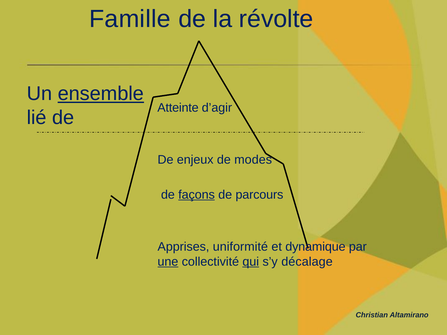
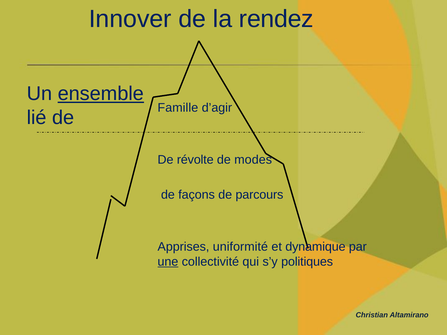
Famille: Famille -> Innover
révolte: révolte -> rendez
Atteinte: Atteinte -> Famille
enjeux: enjeux -> révolte
façons underline: present -> none
qui underline: present -> none
décalage: décalage -> politiques
